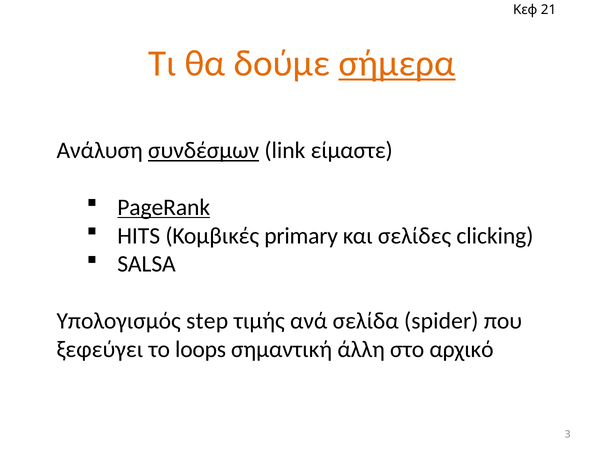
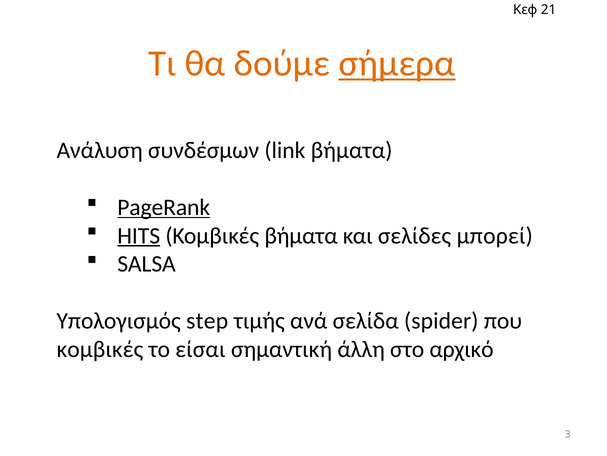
συνδέσμων underline: present -> none
link είμαστε: είμαστε -> βήματα
HITS underline: none -> present
Κομβικές primary: primary -> βήματα
clicking: clicking -> μπορεί
ξεφεύγει at (100, 349): ξεφεύγει -> κομβικές
loops: loops -> είσαι
